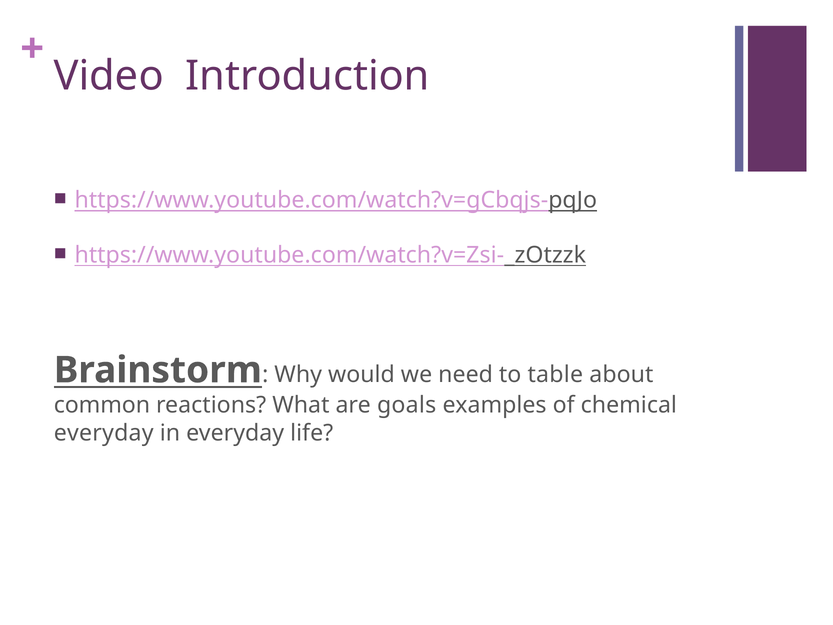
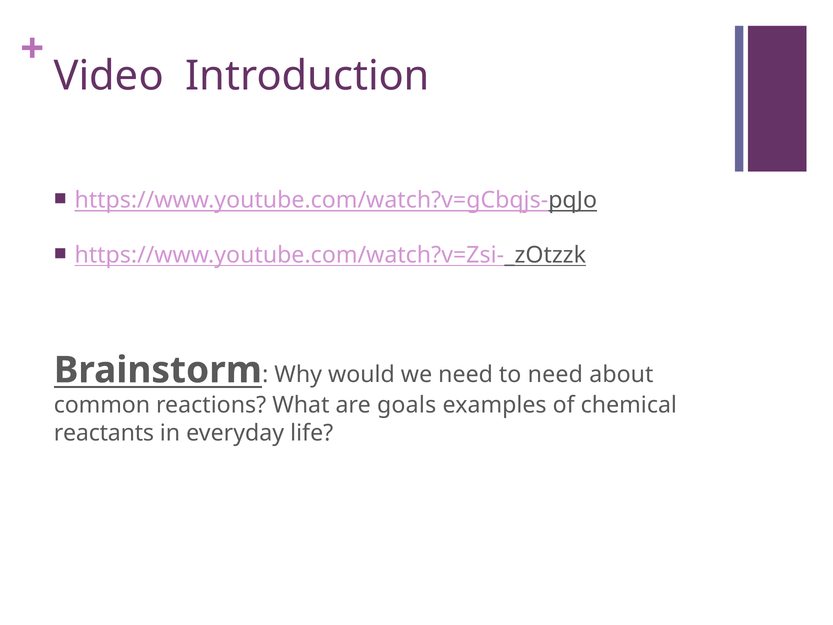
to table: table -> need
everyday at (104, 433): everyday -> reactants
